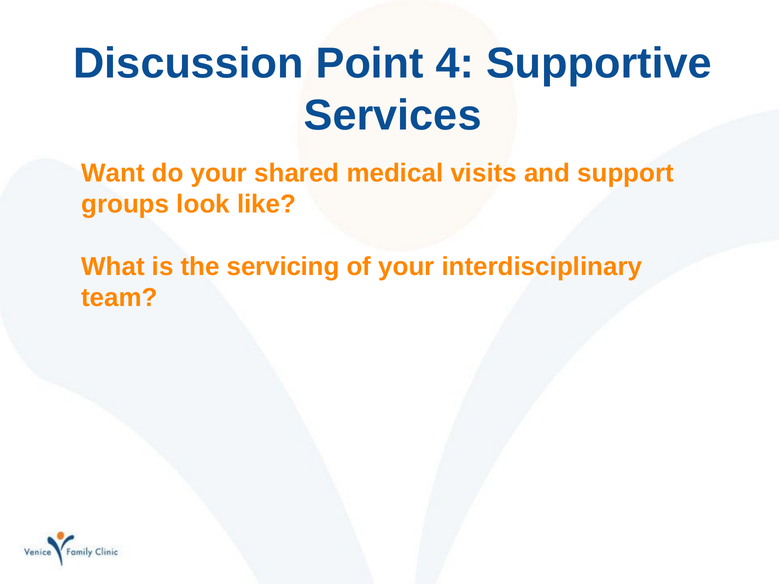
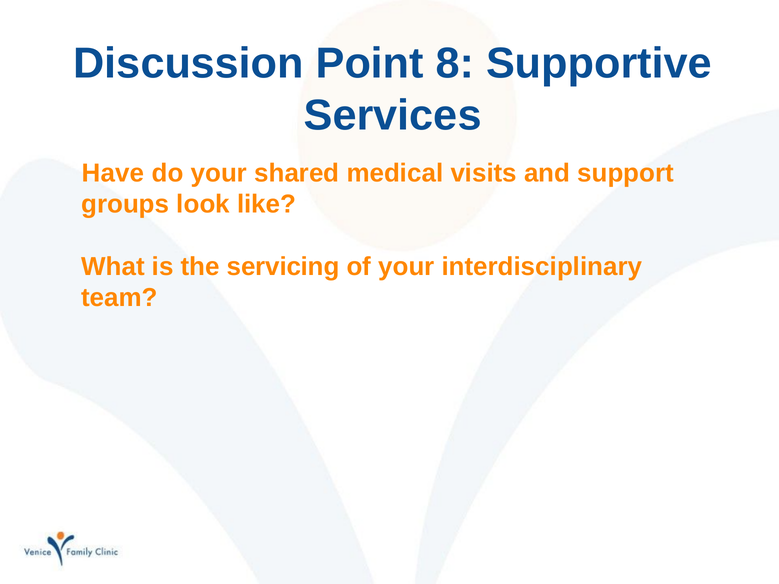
4: 4 -> 8
Want: Want -> Have
